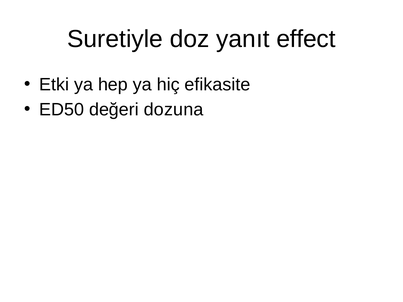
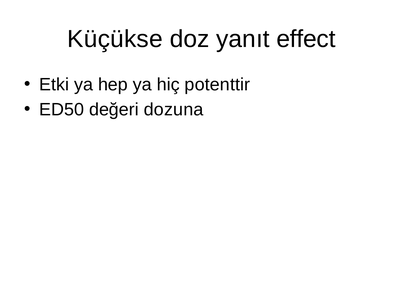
Suretiyle: Suretiyle -> Küçükse
efikasite: efikasite -> potenttir
